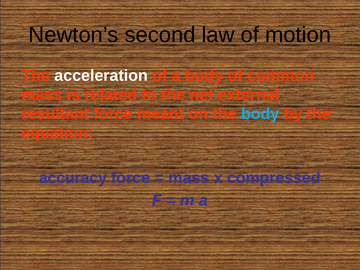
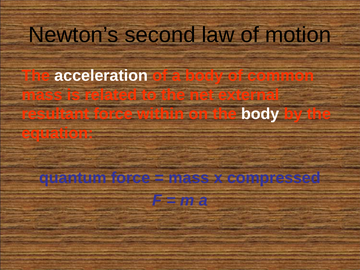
meant: meant -> within
body at (260, 114) colour: light blue -> white
accuracy: accuracy -> quantum
